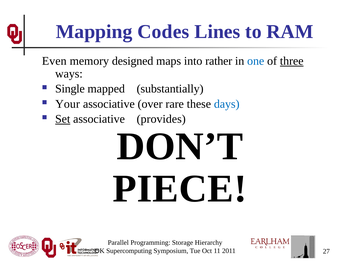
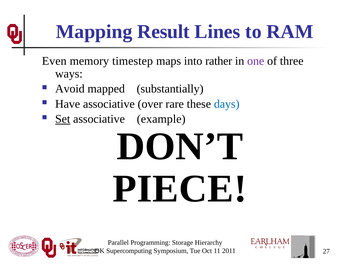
Codes: Codes -> Result
designed: designed -> timestep
one colour: blue -> purple
three underline: present -> none
Single: Single -> Avoid
Your: Your -> Have
provides: provides -> example
